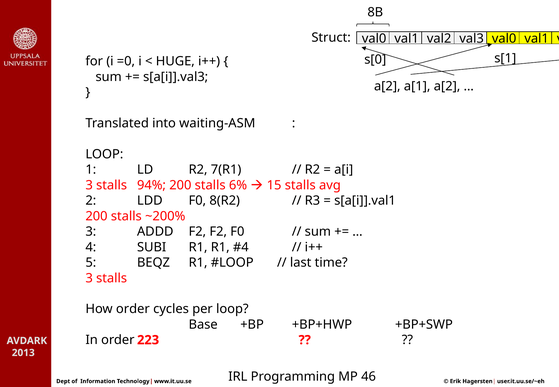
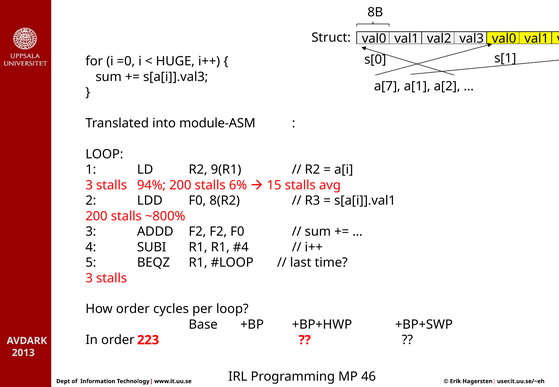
a[2 at (387, 86): a[2 -> a[7
waiting-ASM: waiting-ASM -> module-ASM
7(R1: 7(R1 -> 9(R1
~200%: ~200% -> ~800%
